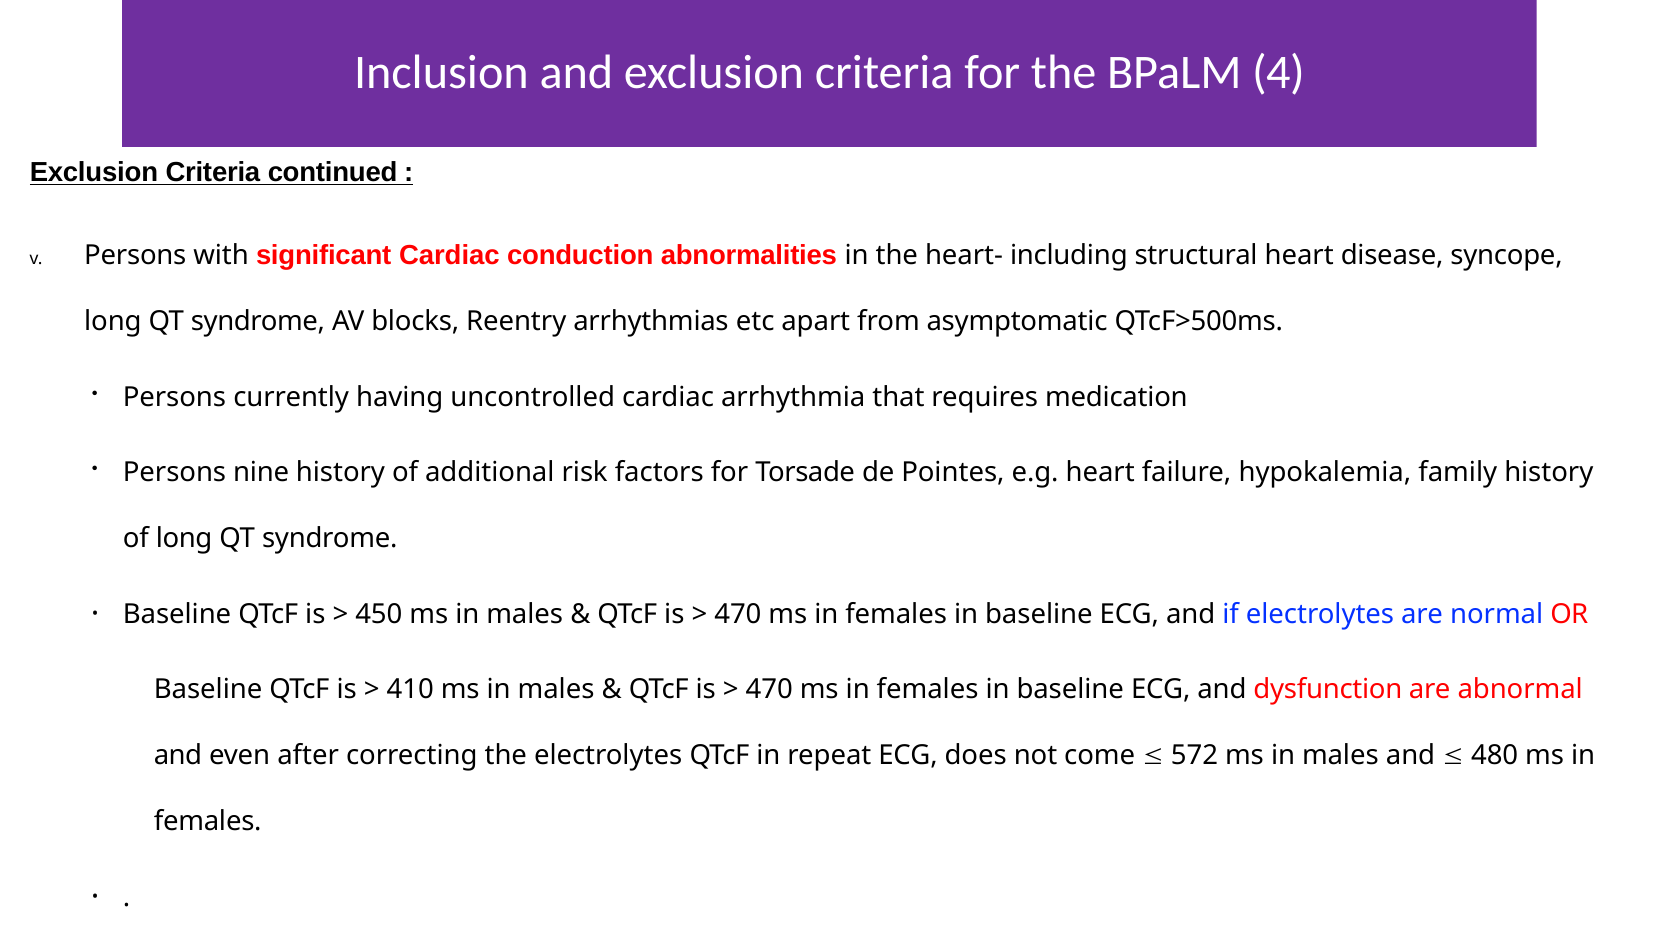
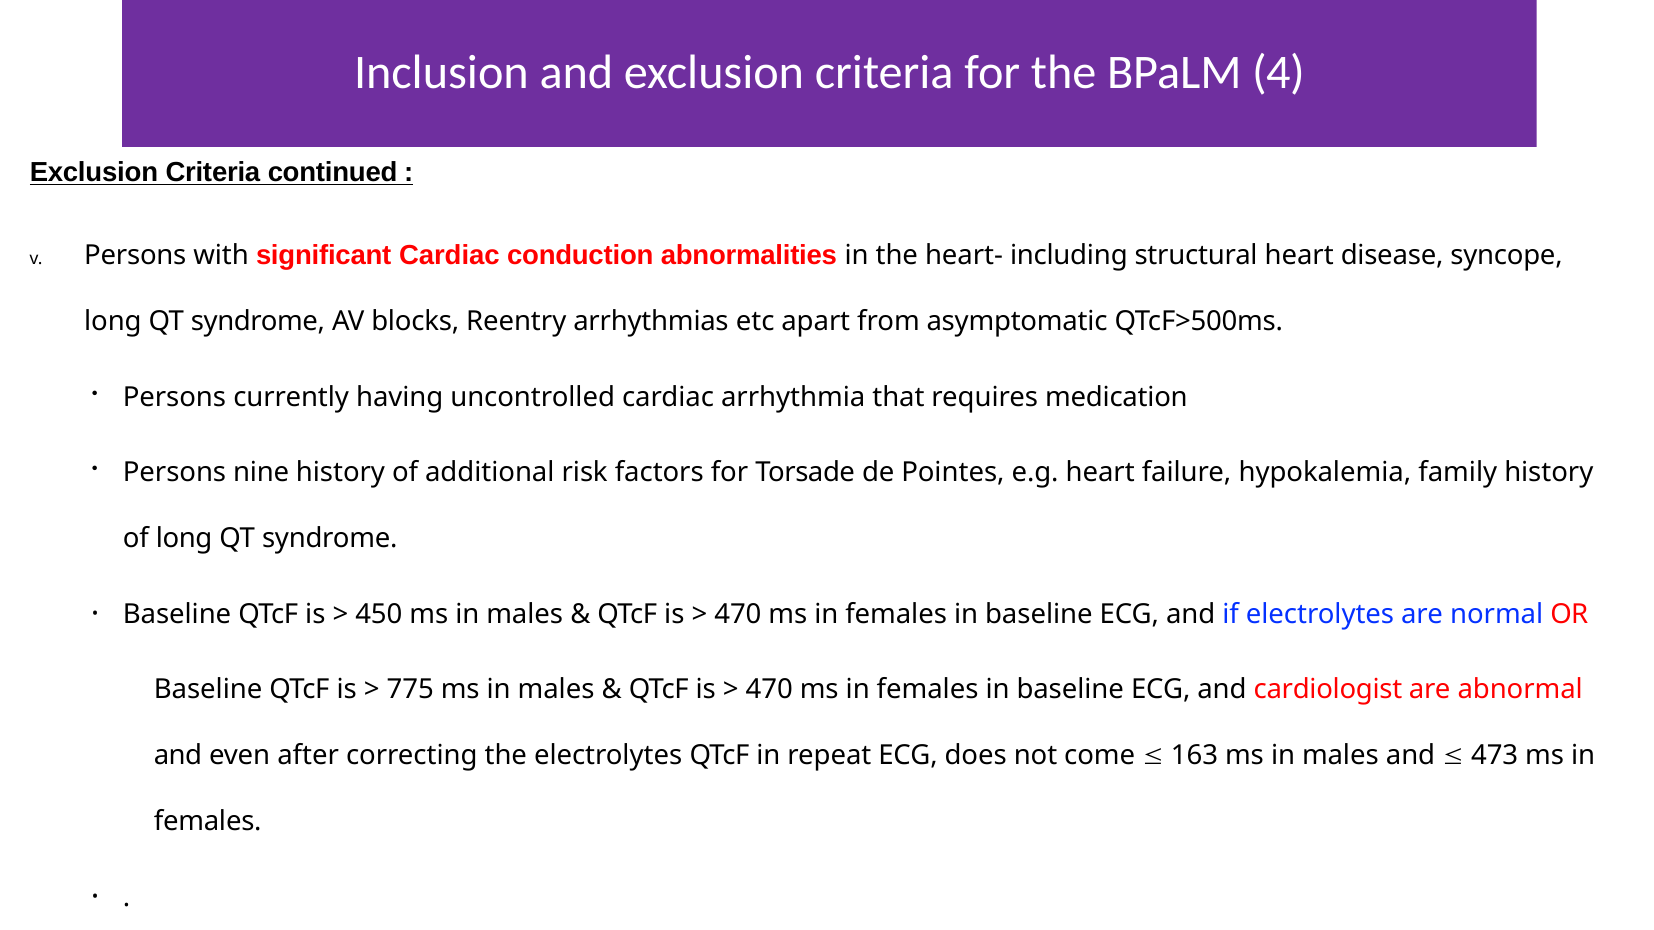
410: 410 -> 775
dysfunction: dysfunction -> cardiologist
572: 572 -> 163
480: 480 -> 473
